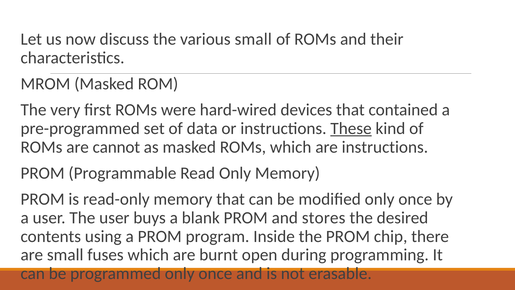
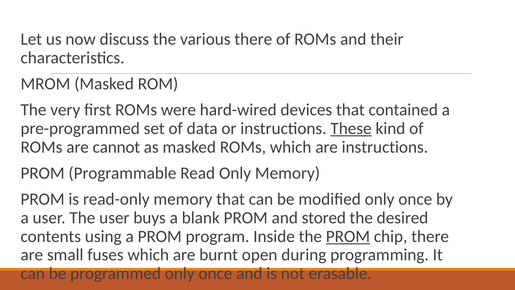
various small: small -> there
stores: stores -> stored
PROM at (348, 236) underline: none -> present
